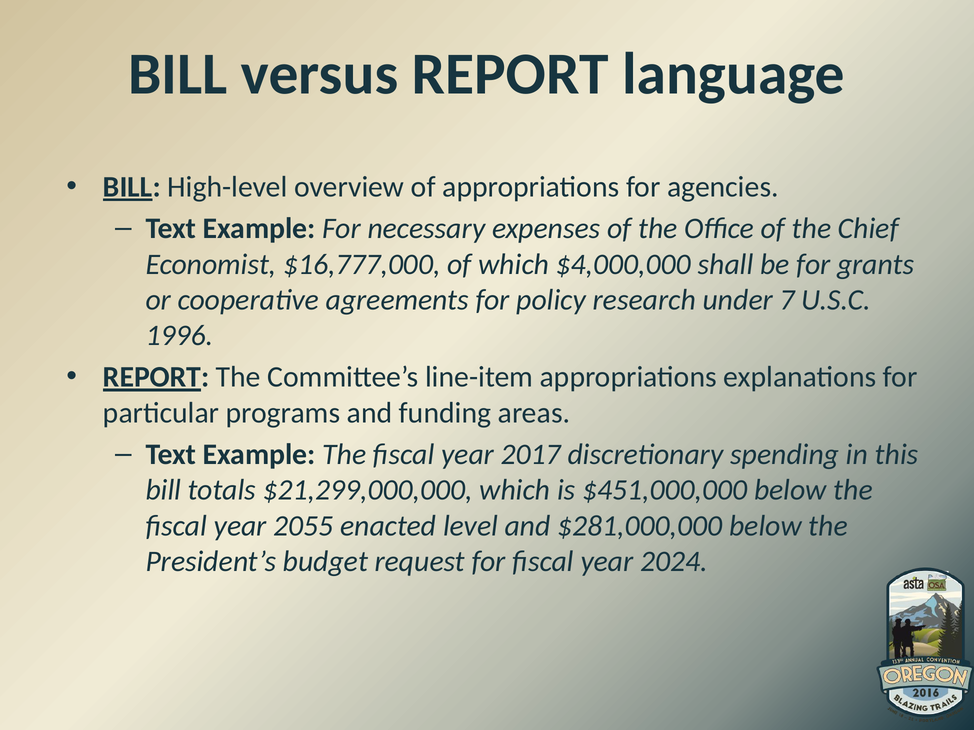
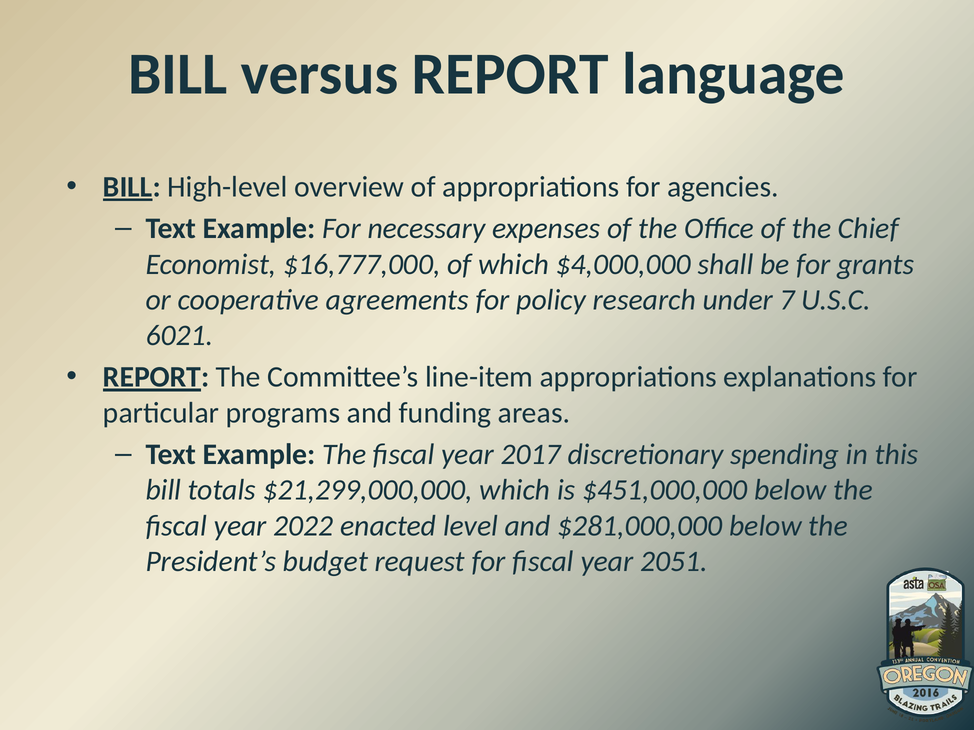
1996: 1996 -> 6021
2055: 2055 -> 2022
2024: 2024 -> 2051
